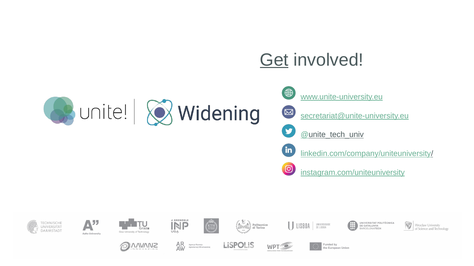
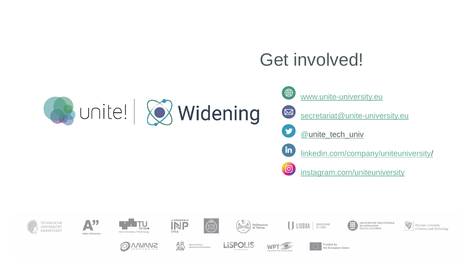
Get underline: present -> none
